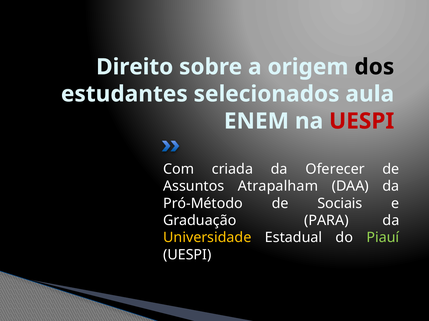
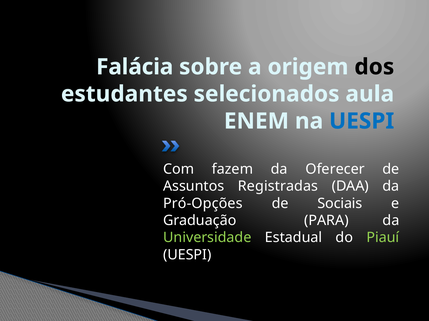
Direito: Direito -> Falácia
UESPI at (362, 121) colour: red -> blue
criada: criada -> fazem
Atrapalham: Atrapalham -> Registradas
Pró-Método: Pró-Método -> Pró-Opções
Universidade colour: yellow -> light green
